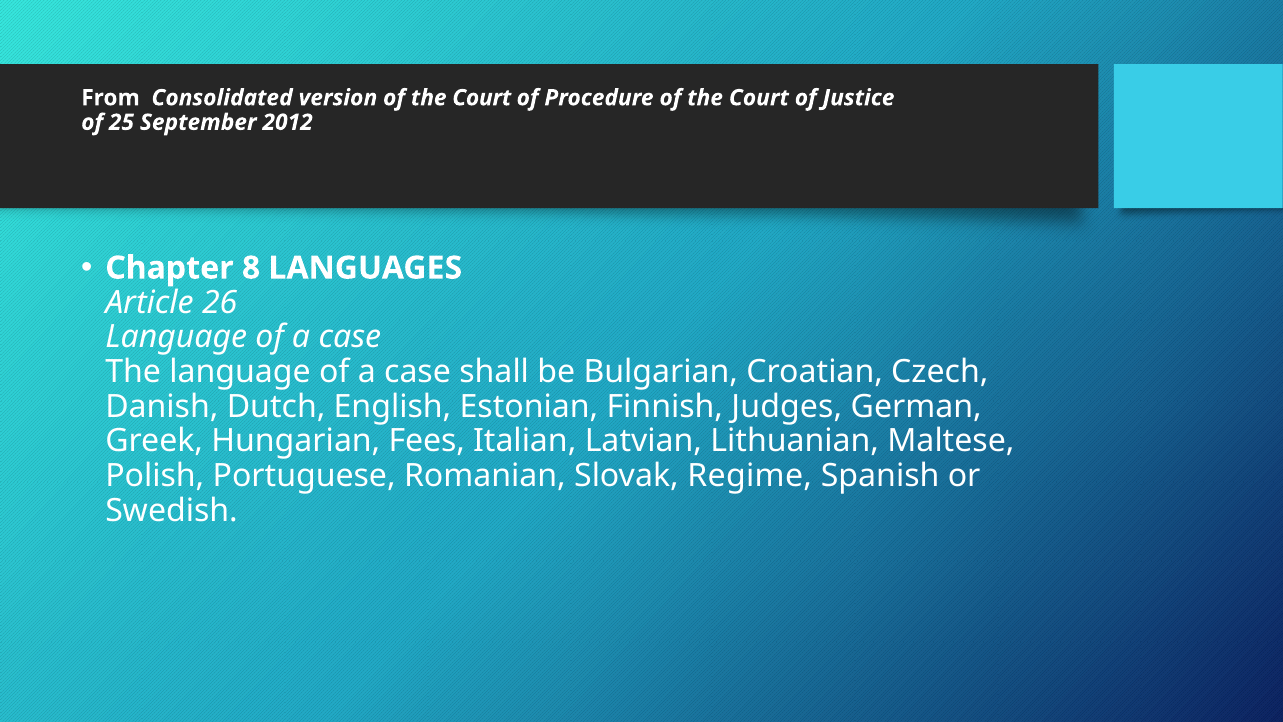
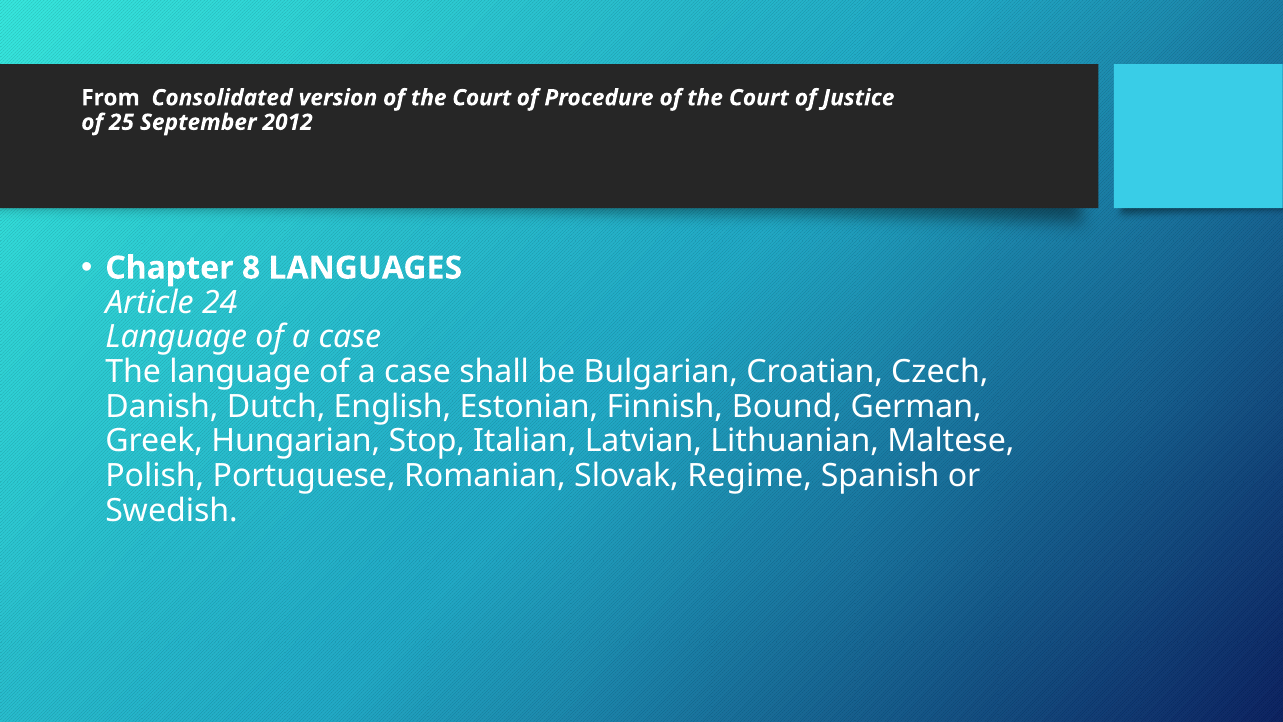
26: 26 -> 24
Judges: Judges -> Bound
Fees: Fees -> Stop
